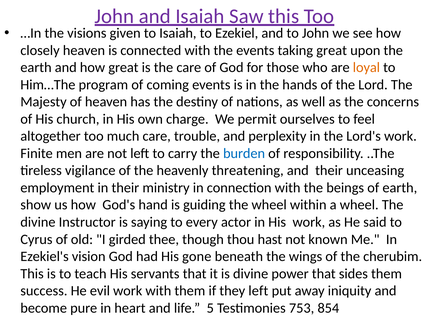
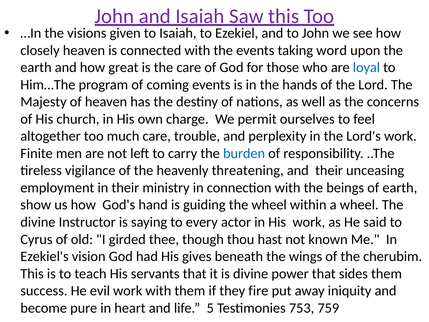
taking great: great -> word
loyal colour: orange -> blue
gone: gone -> gives
they left: left -> fire
854: 854 -> 759
